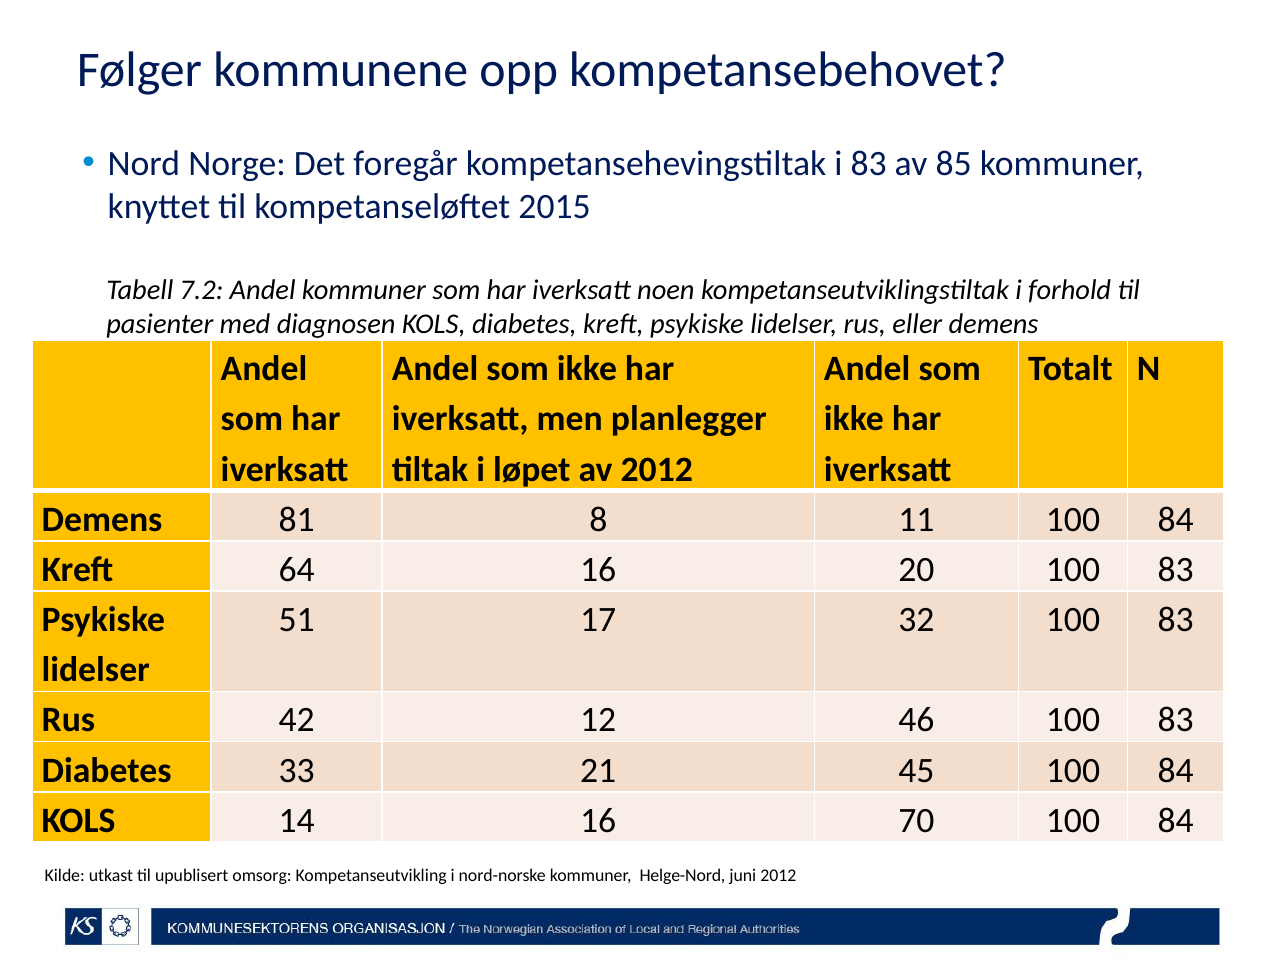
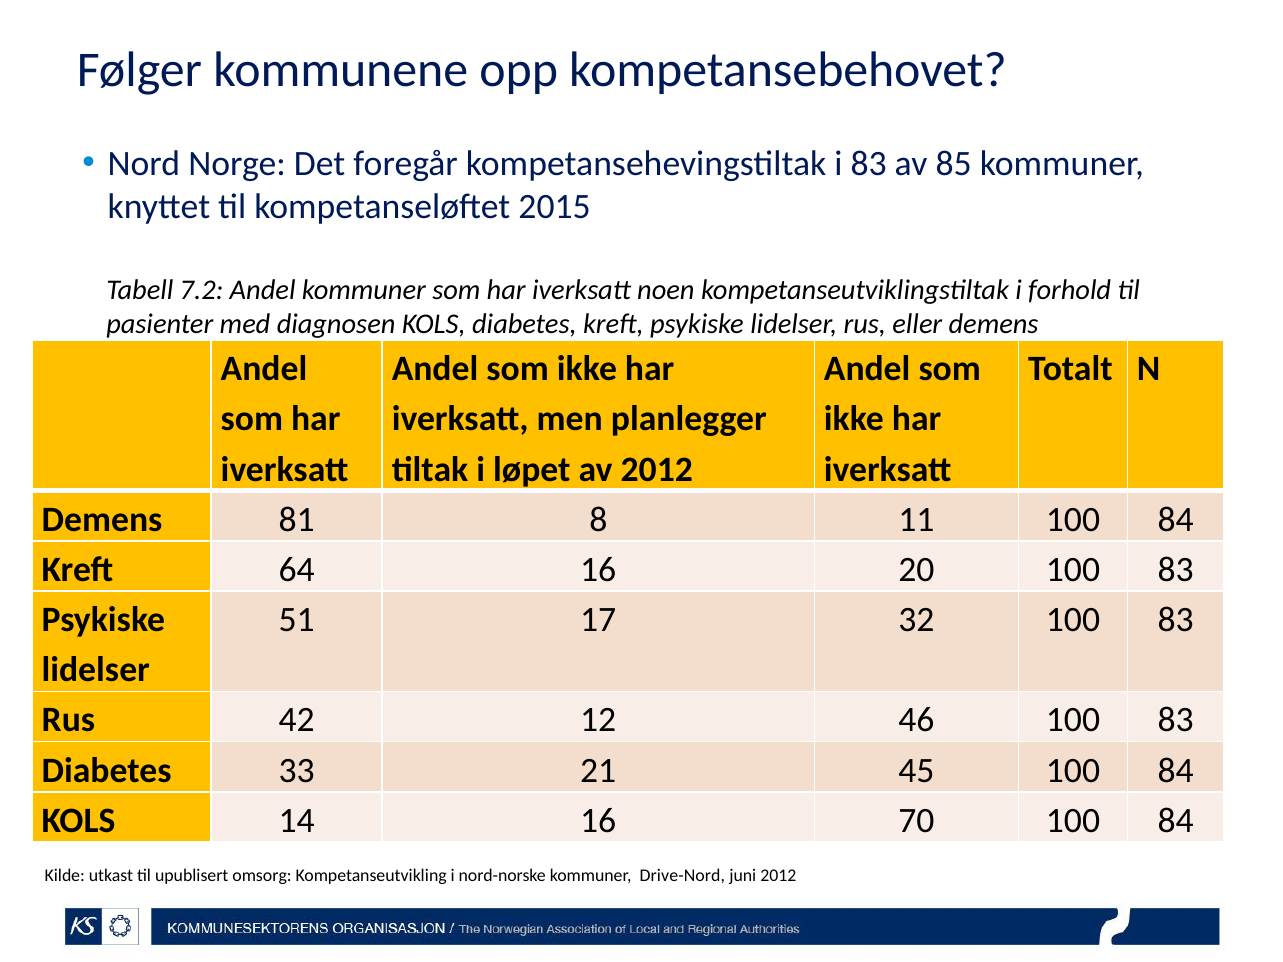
Helge-Nord: Helge-Nord -> Drive-Nord
